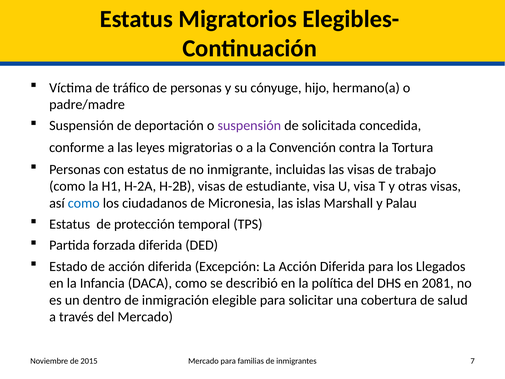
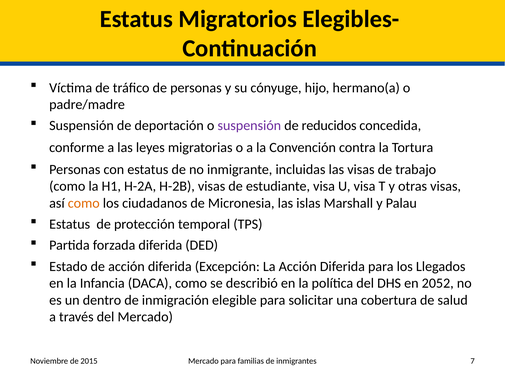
solicitada: solicitada -> reducidos
como at (84, 203) colour: blue -> orange
2081: 2081 -> 2052
